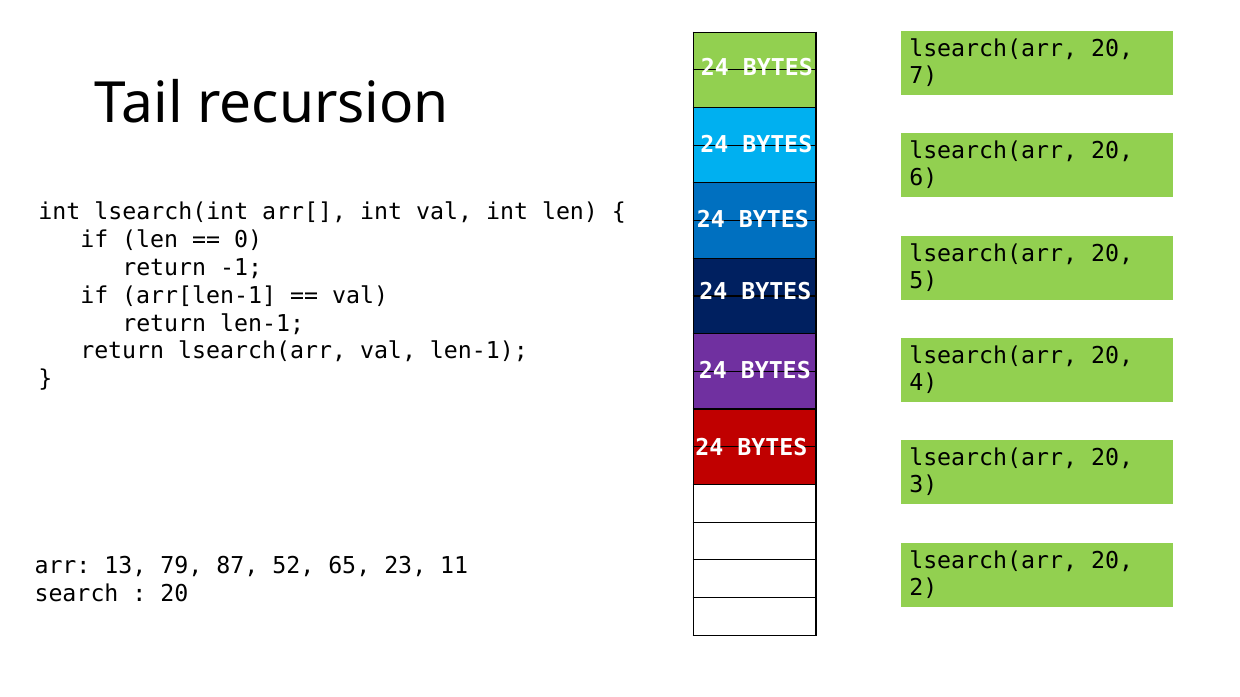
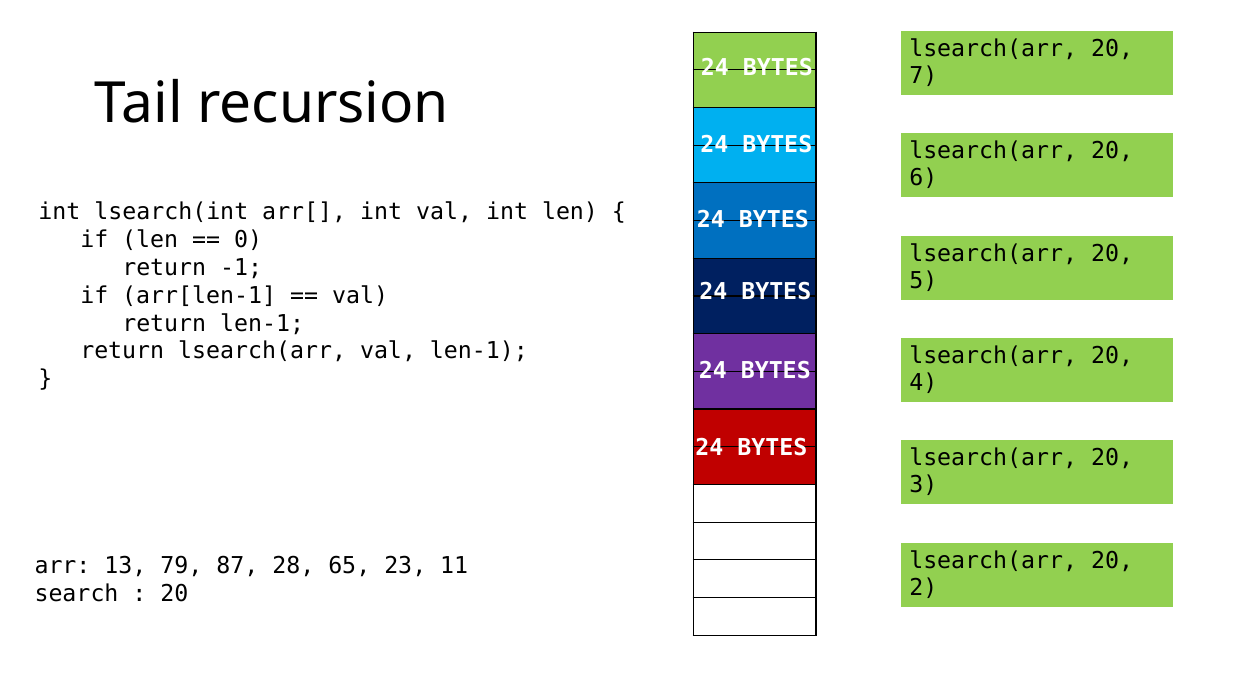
52: 52 -> 28
